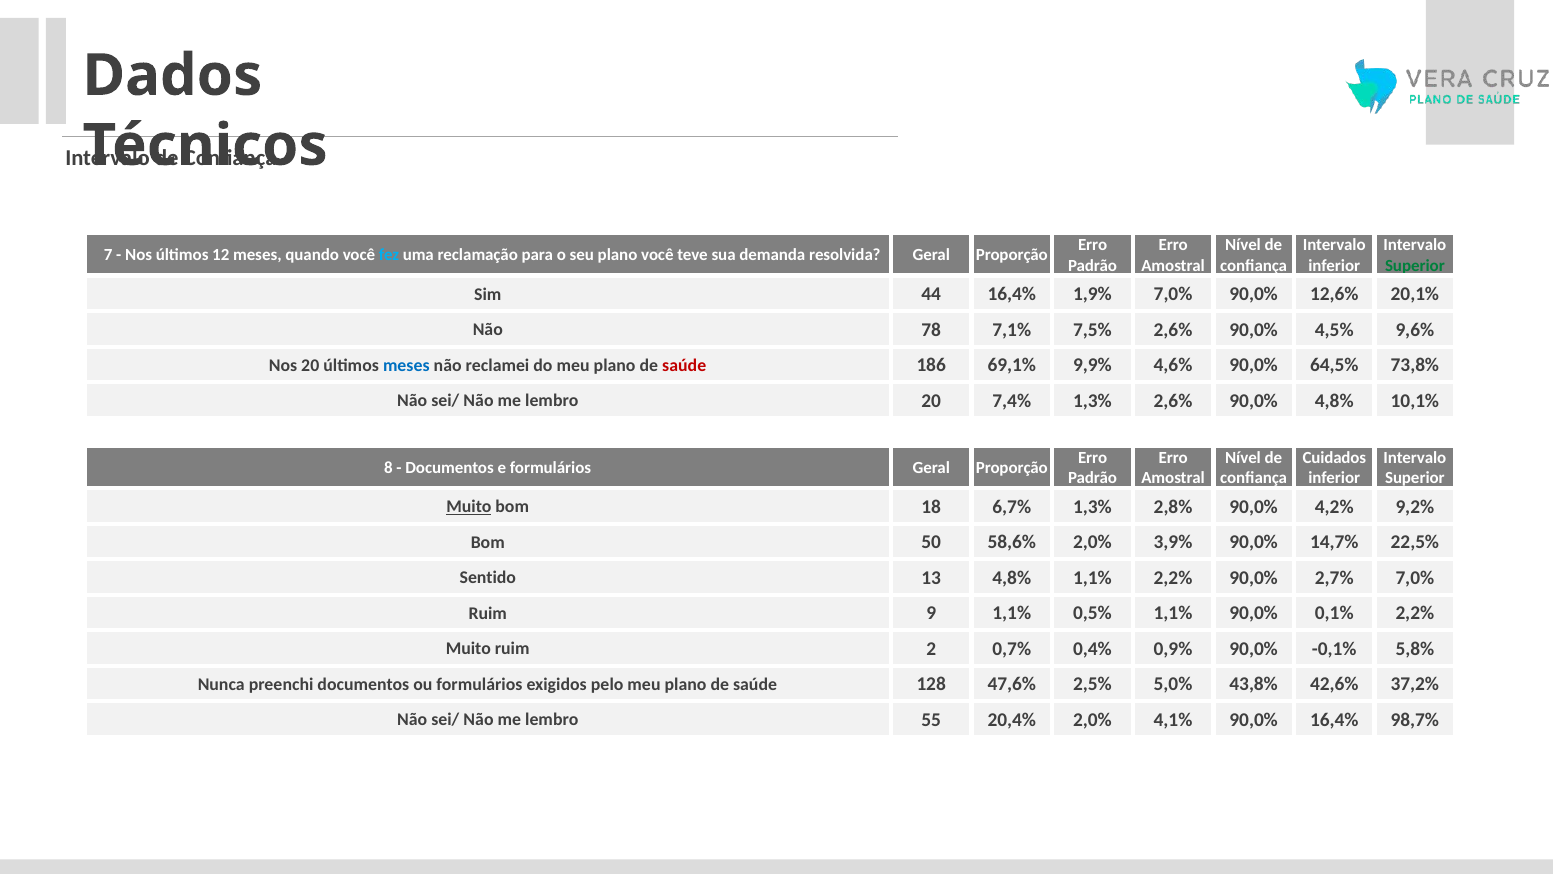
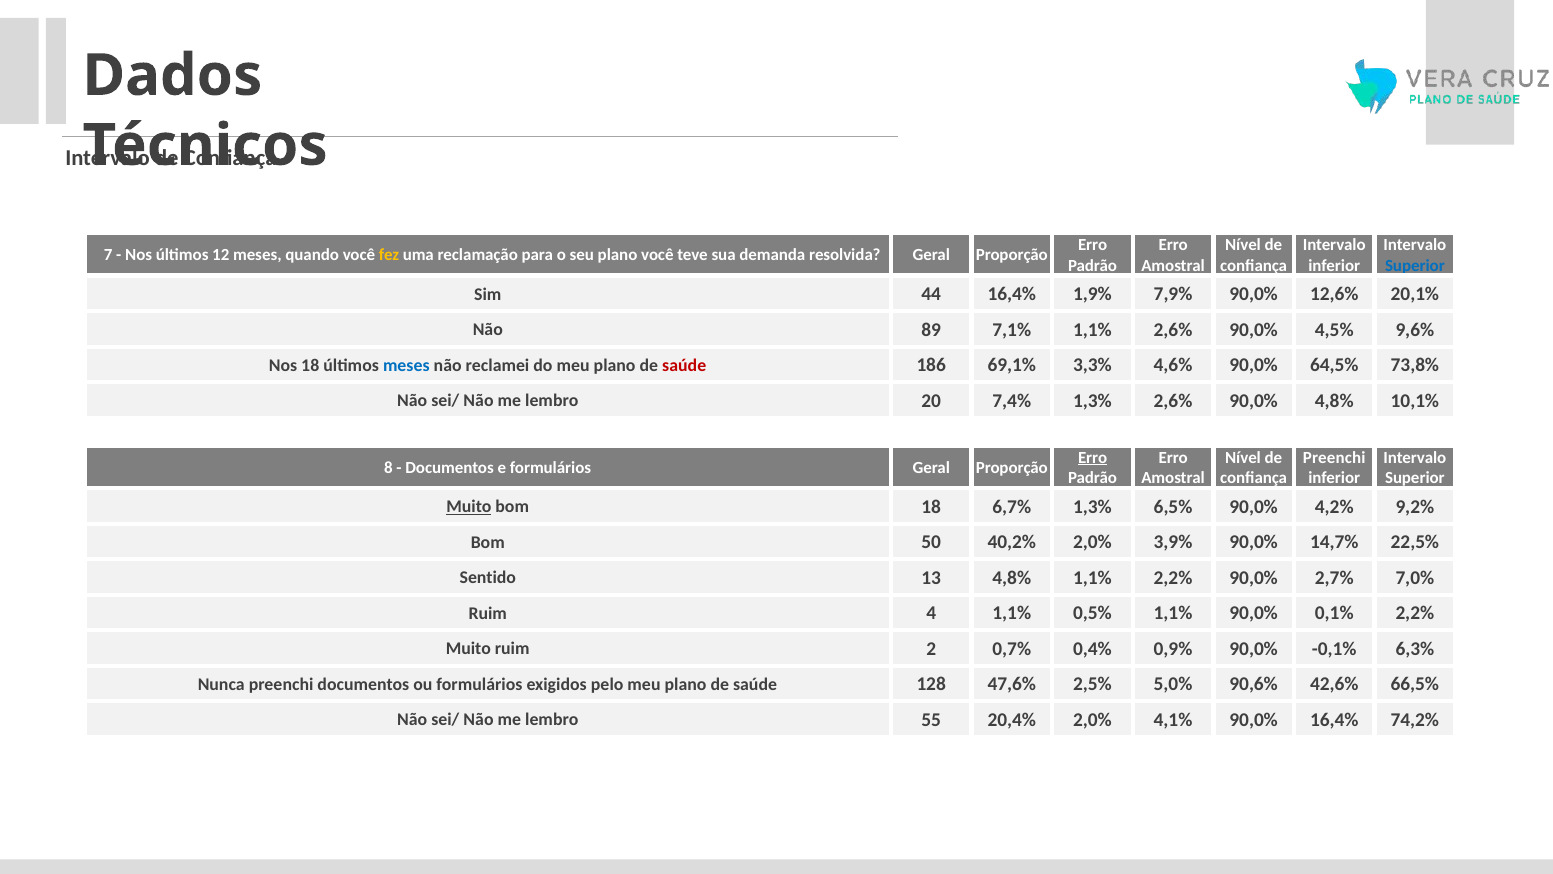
fez colour: light blue -> yellow
Superior at (1415, 265) colour: green -> blue
1,9% 7,0%: 7,0% -> 7,9%
78: 78 -> 89
7,1% 7,5%: 7,5% -> 1,1%
Nos 20: 20 -> 18
9,9%: 9,9% -> 3,3%
Erro at (1093, 457) underline: none -> present
Cuidados at (1334, 457): Cuidados -> Preenchi
2,8%: 2,8% -> 6,5%
58,6%: 58,6% -> 40,2%
9: 9 -> 4
5,8%: 5,8% -> 6,3%
43,8%: 43,8% -> 90,6%
37,2%: 37,2% -> 66,5%
98,7%: 98,7% -> 74,2%
